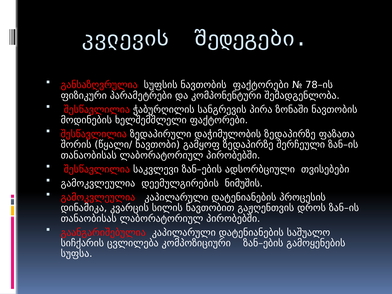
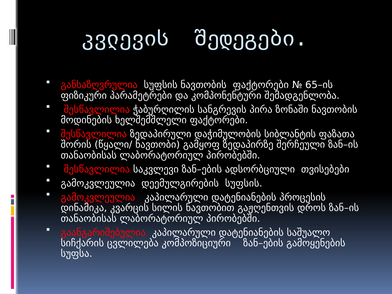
78–ის: 78–ის -> 65–ის
დაჭიმულობის ზედაპირზე: ზედაპირზე -> სიბლანტის
დეემულგირების ნიმუშის: ნიმუშის -> სუფსის
